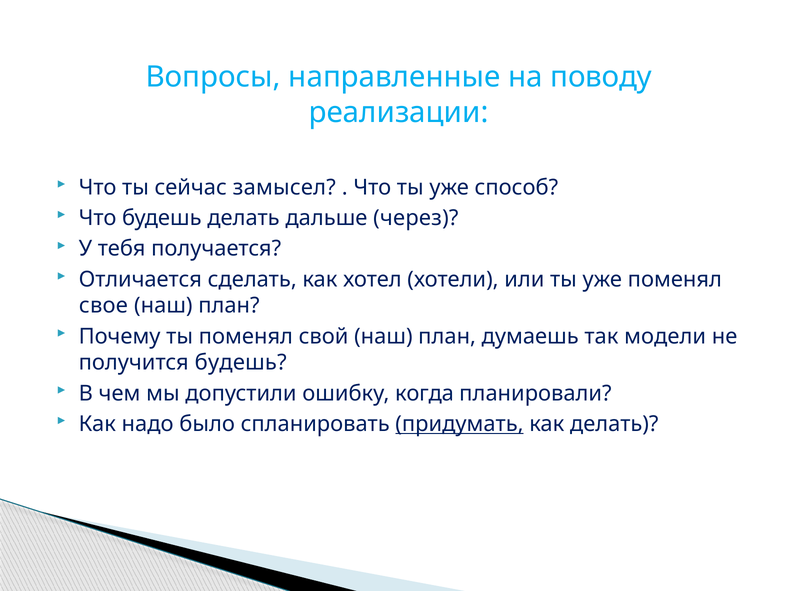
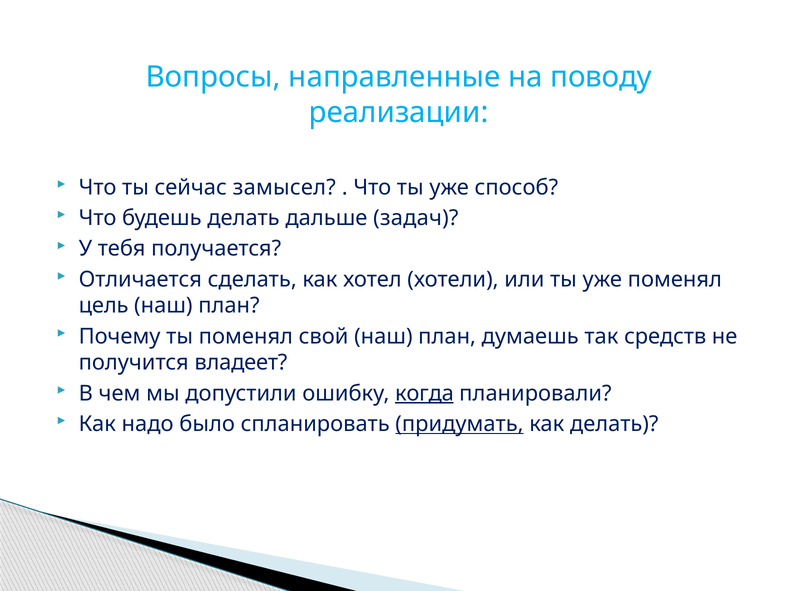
через: через -> задач
свое: свое -> цель
модели: модели -> средств
получится будешь: будешь -> владеет
когда underline: none -> present
